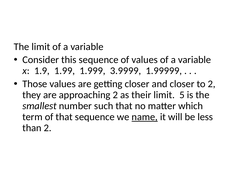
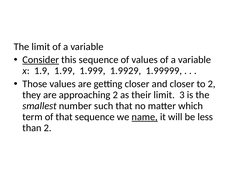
Consider underline: none -> present
3.9999: 3.9999 -> 1.9929
5: 5 -> 3
